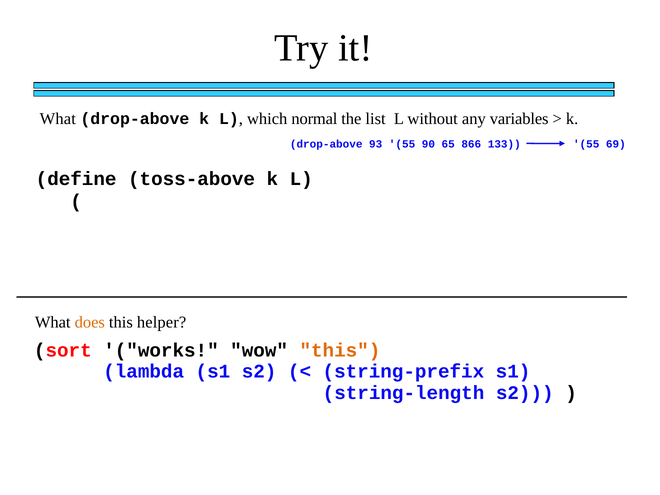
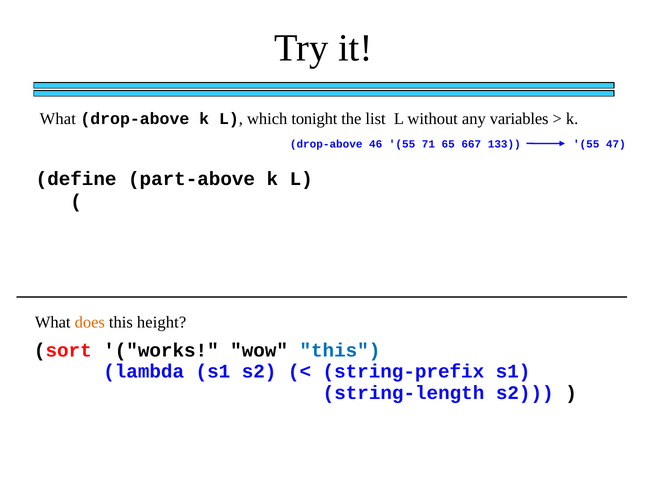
normal: normal -> tonight
93: 93 -> 46
90: 90 -> 71
866: 866 -> 667
69: 69 -> 47
toss-above: toss-above -> part-above
helper: helper -> height
this at (340, 350) colour: orange -> blue
